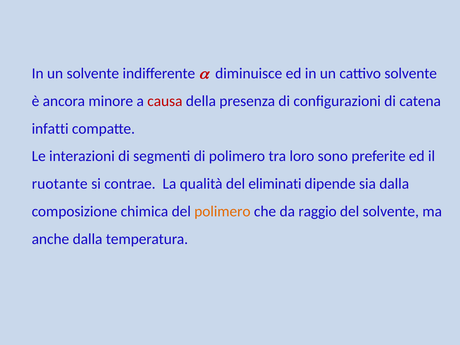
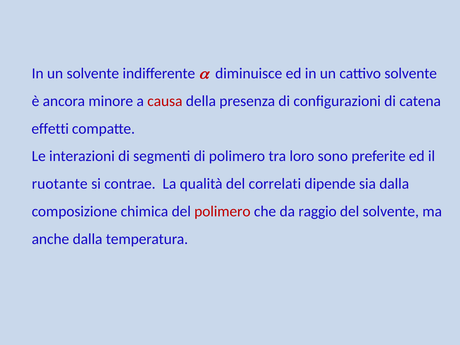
infatti: infatti -> effetti
eliminati: eliminati -> correlati
polimero at (222, 211) colour: orange -> red
